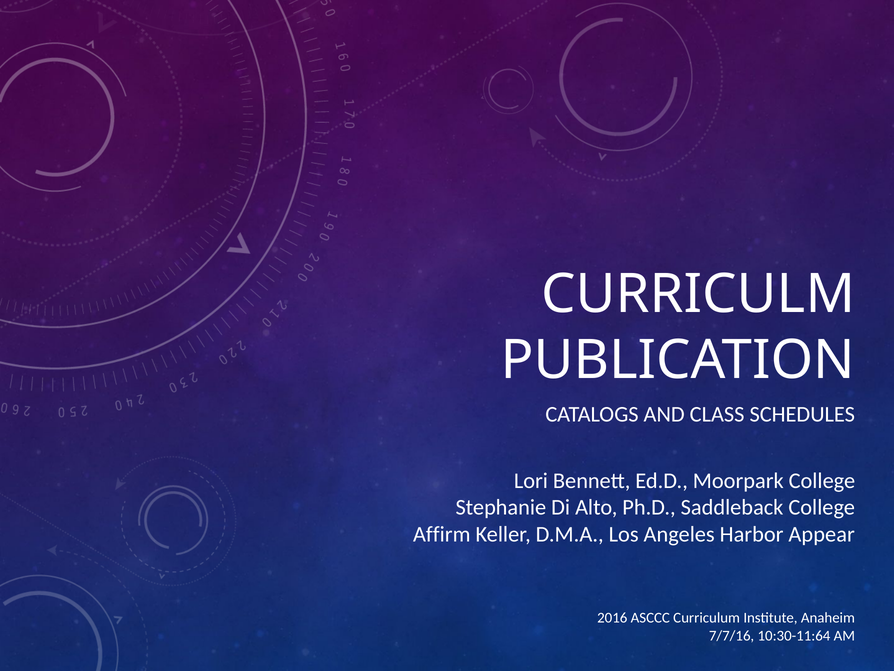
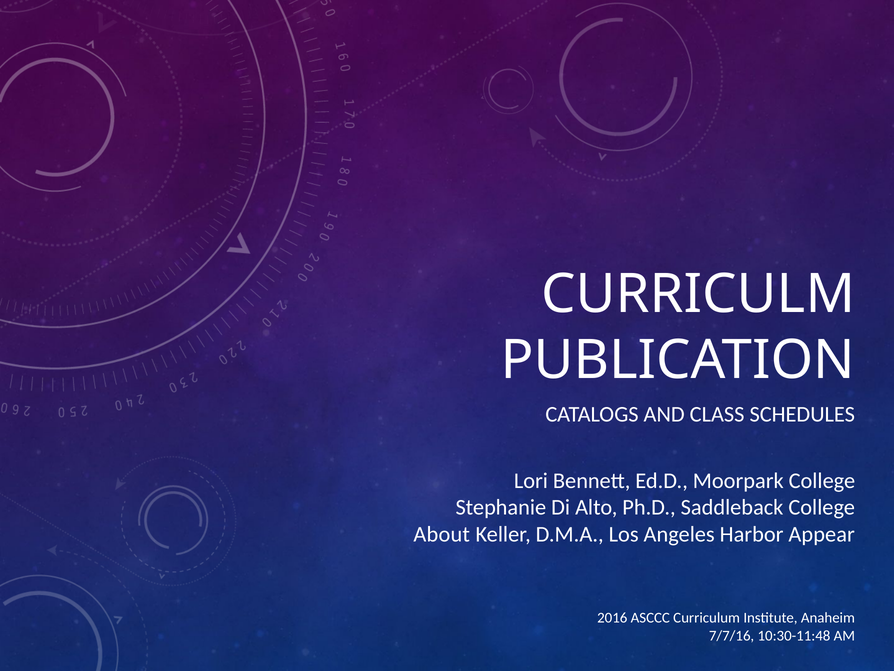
Affirm: Affirm -> About
10:30-11:64: 10:30-11:64 -> 10:30-11:48
